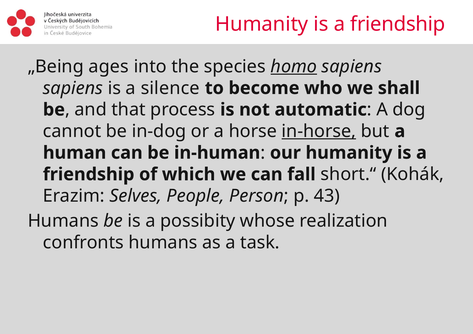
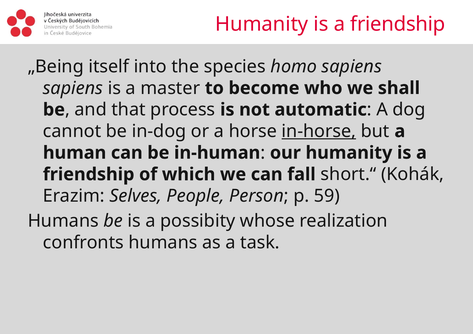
ages: ages -> itself
homo underline: present -> none
silence: silence -> master
43: 43 -> 59
